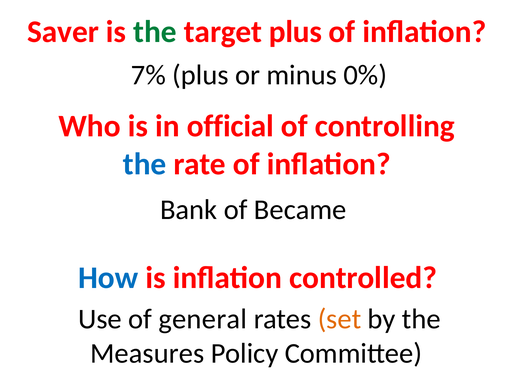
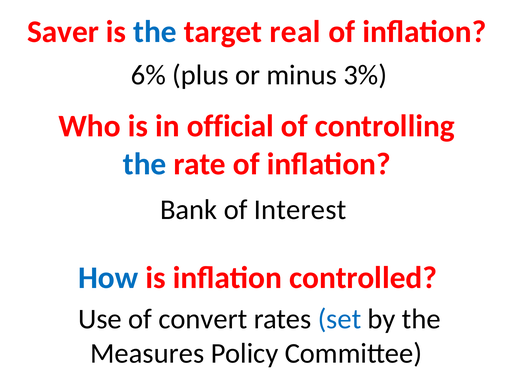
the at (155, 32) colour: green -> blue
target plus: plus -> real
7%: 7% -> 6%
0%: 0% -> 3%
Became: Became -> Interest
general: general -> convert
set colour: orange -> blue
